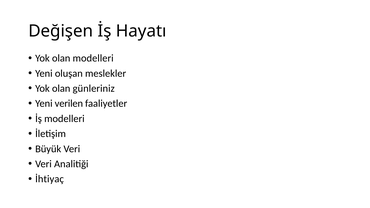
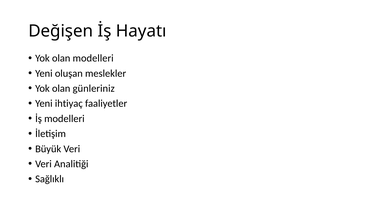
verilen: verilen -> ihtiyaç
İhtiyaç: İhtiyaç -> Sağlıklı
